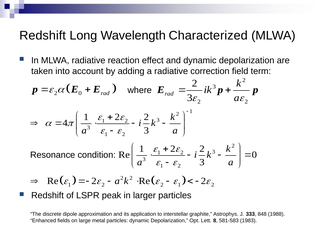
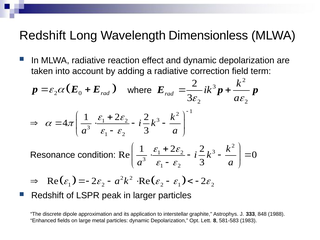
Characterized: Characterized -> Dimensionless
